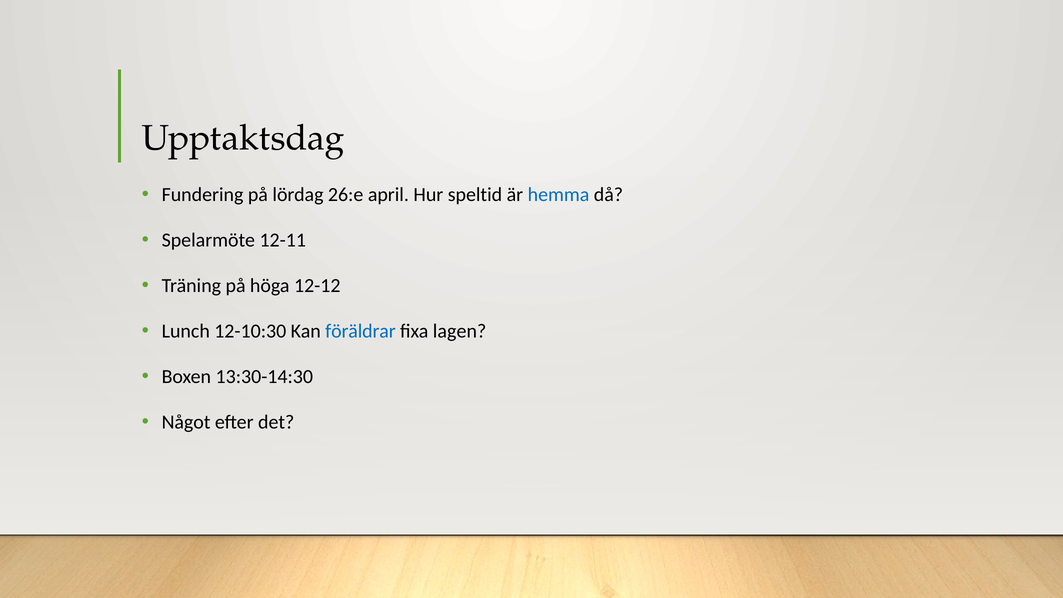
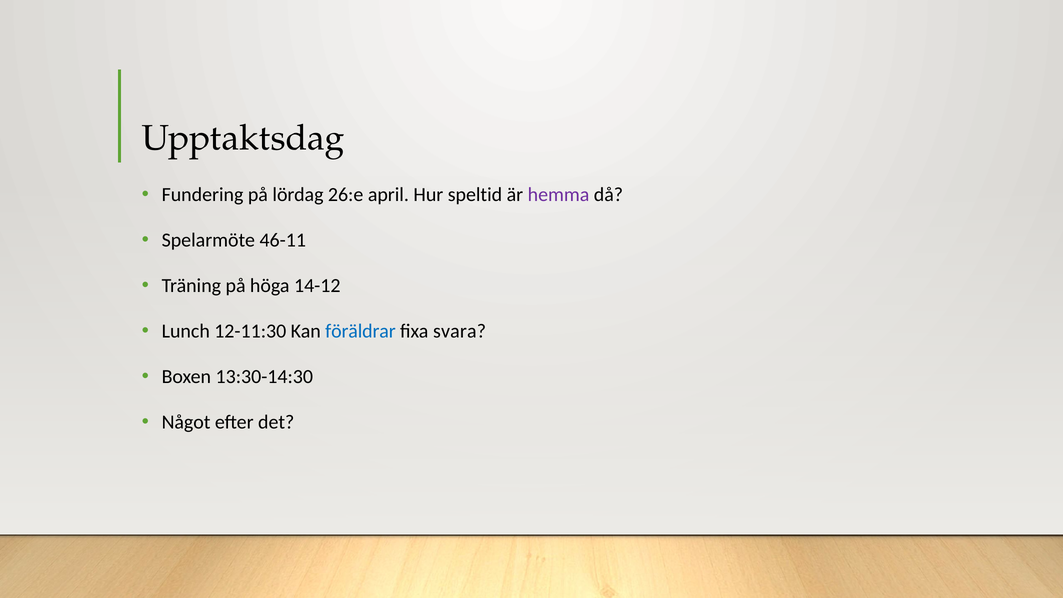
hemma colour: blue -> purple
12-11: 12-11 -> 46-11
12-12: 12-12 -> 14-12
12-10:30: 12-10:30 -> 12-11:30
lagen: lagen -> svara
